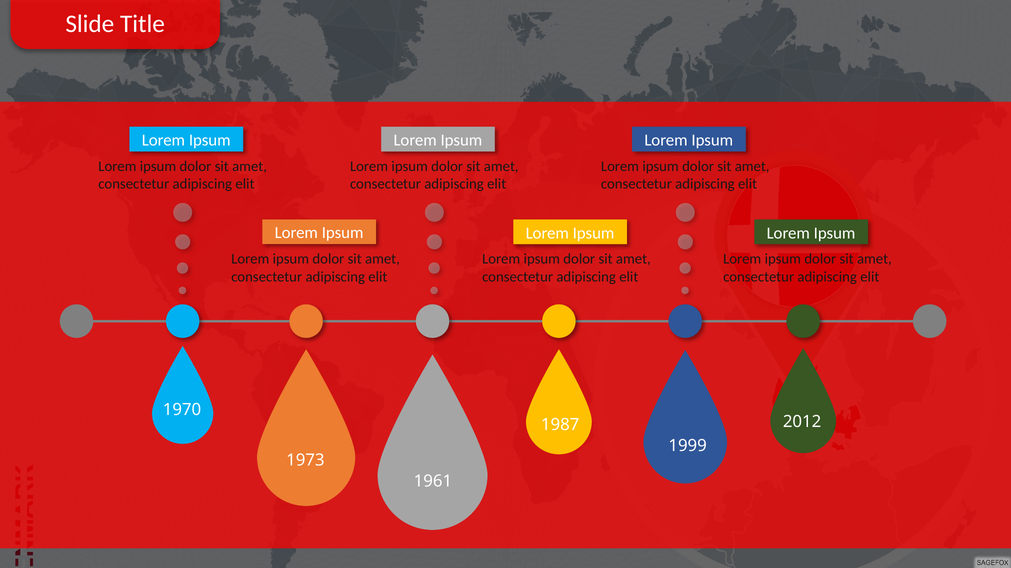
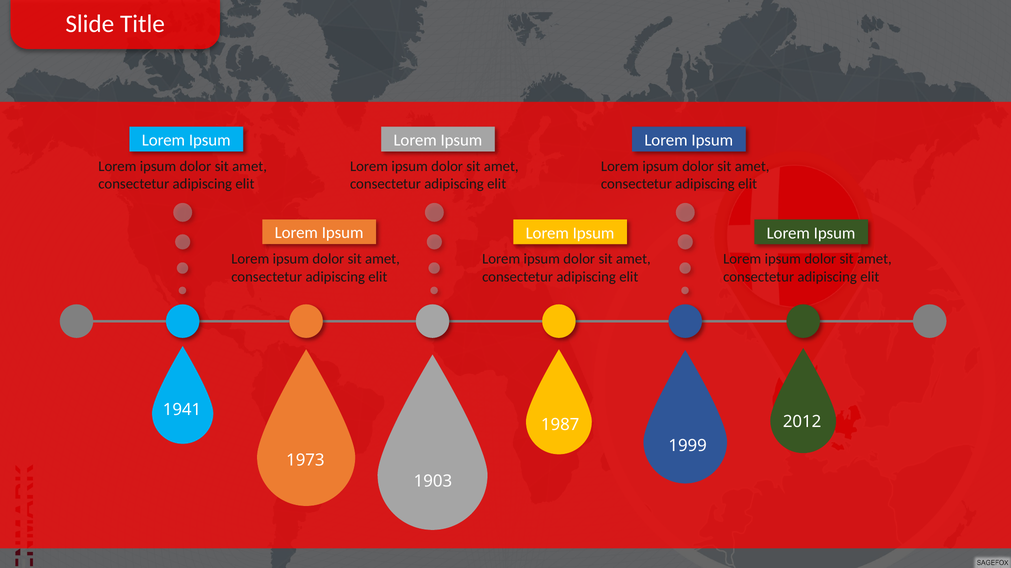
1970: 1970 -> 1941
1961: 1961 -> 1903
